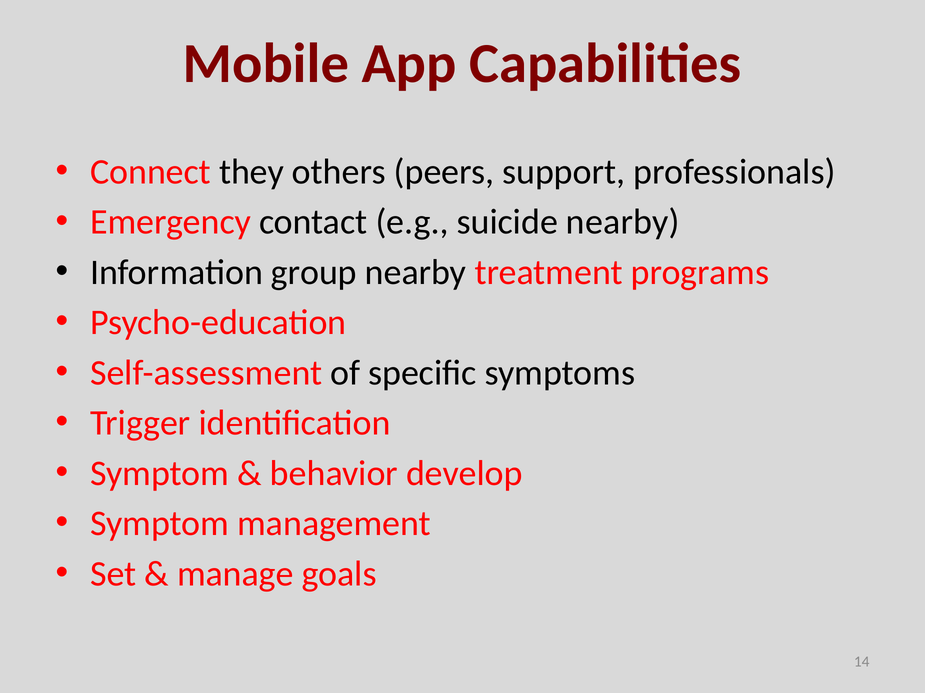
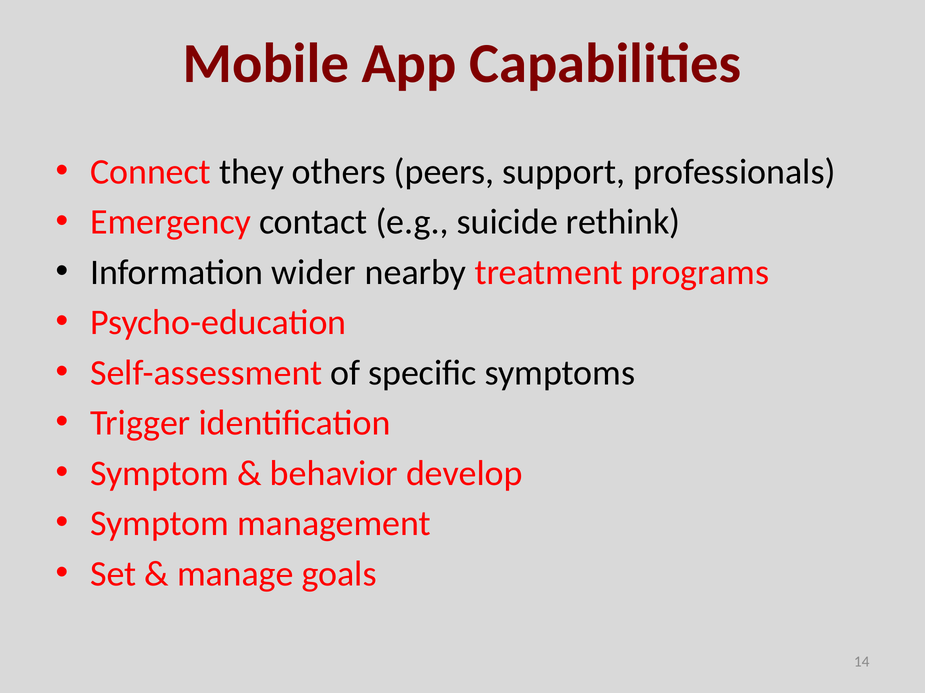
suicide nearby: nearby -> rethink
group: group -> wider
